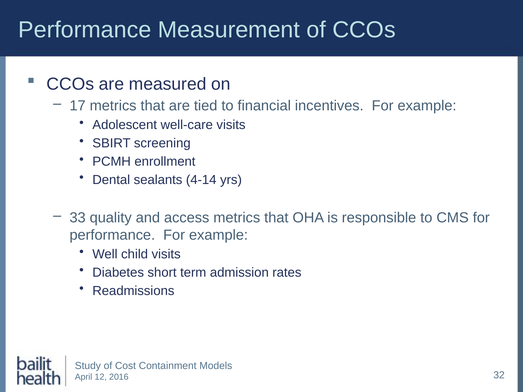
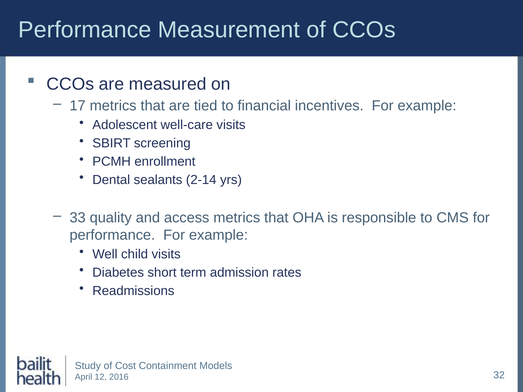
4-14: 4-14 -> 2-14
